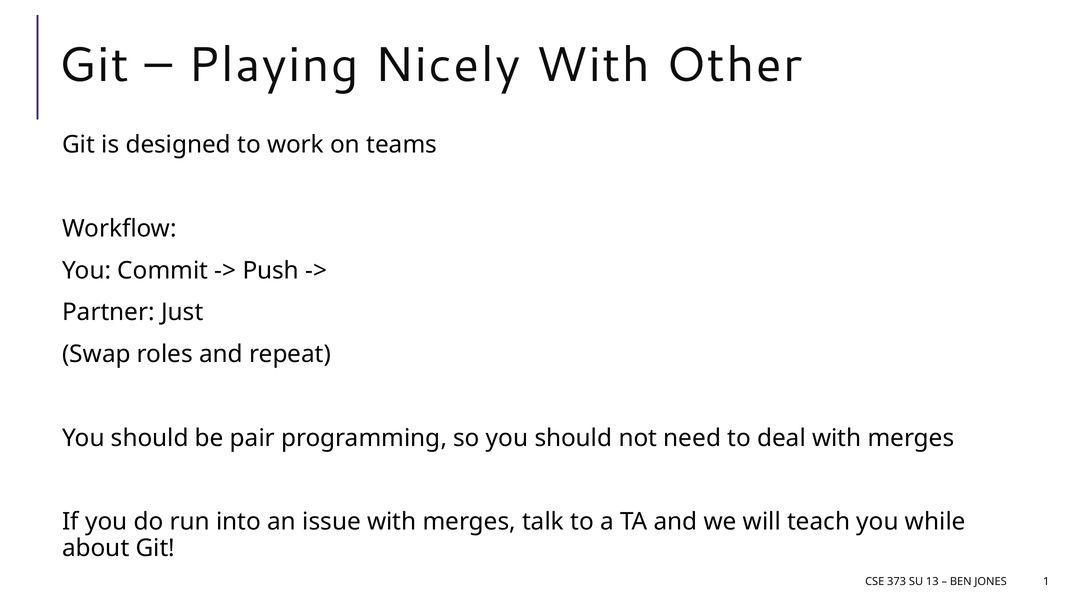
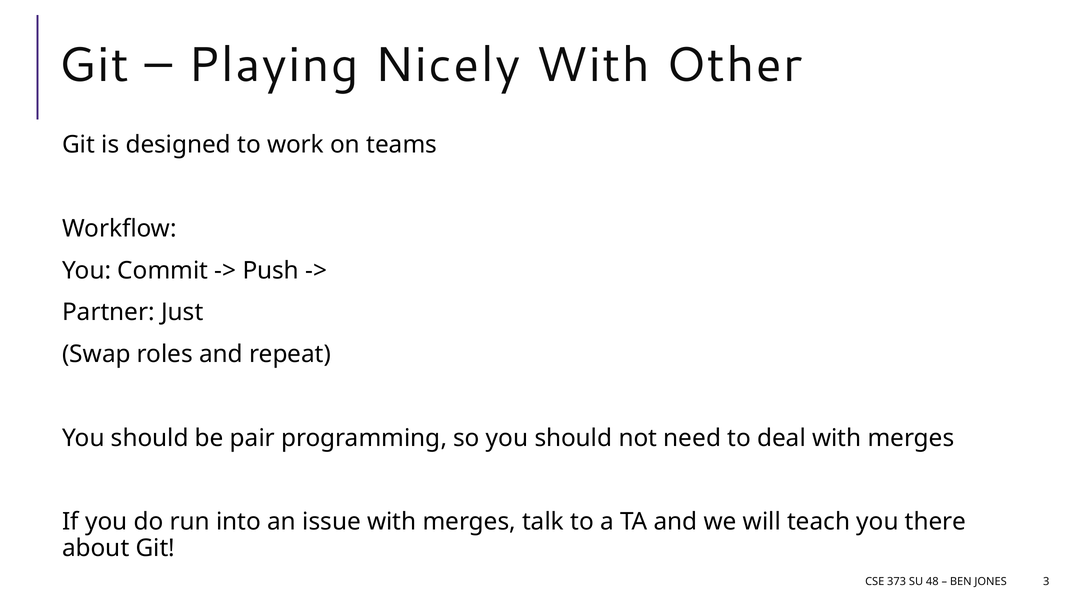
while: while -> there
13: 13 -> 48
1: 1 -> 3
